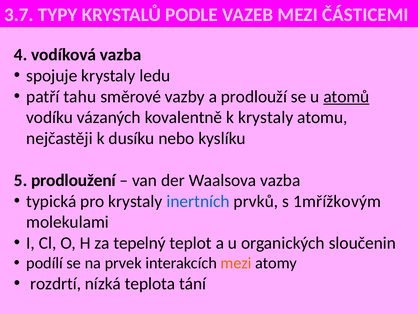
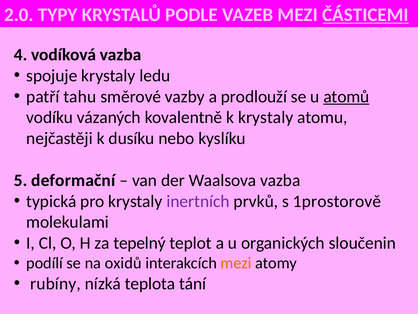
3.7: 3.7 -> 2.0
ČÁSTICEMI underline: none -> present
prodloužení: prodloužení -> deformační
inertních colour: blue -> purple
1mřížkovým: 1mřížkovým -> 1prostorově
prvek: prvek -> oxidů
rozdrtí: rozdrtí -> rubíny
